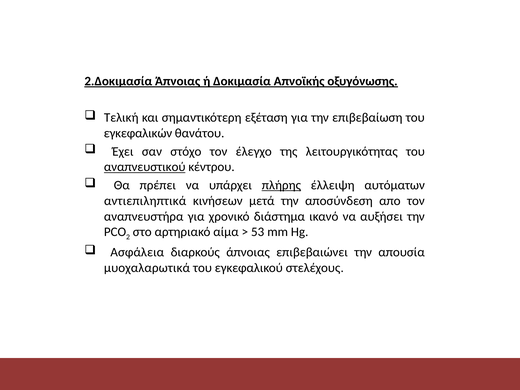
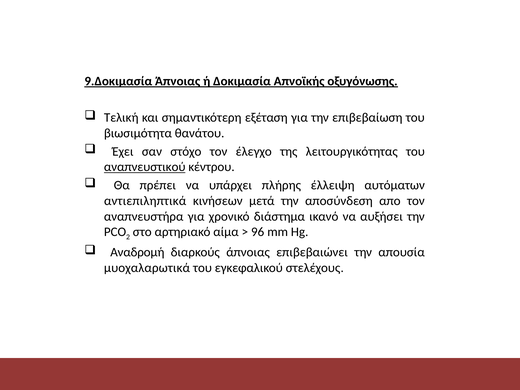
2.Δοκιμασία: 2.Δοκιμασία -> 9.Δοκιμασία
εγκεφαλικών: εγκεφαλικών -> βιωσιμότητα
πλήρης underline: present -> none
53: 53 -> 96
Ασφάλεια: Ασφάλεια -> Αναδρομή
